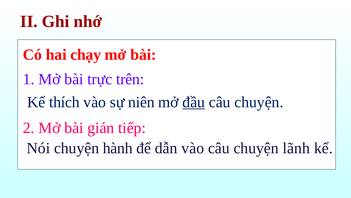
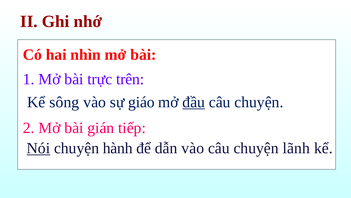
chạy: chạy -> nhìn
thích: thích -> sông
niên: niên -> giáo
Nói underline: none -> present
